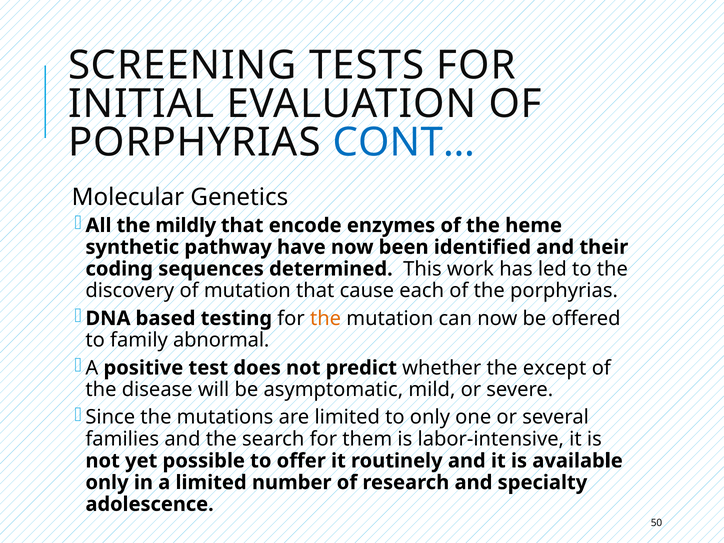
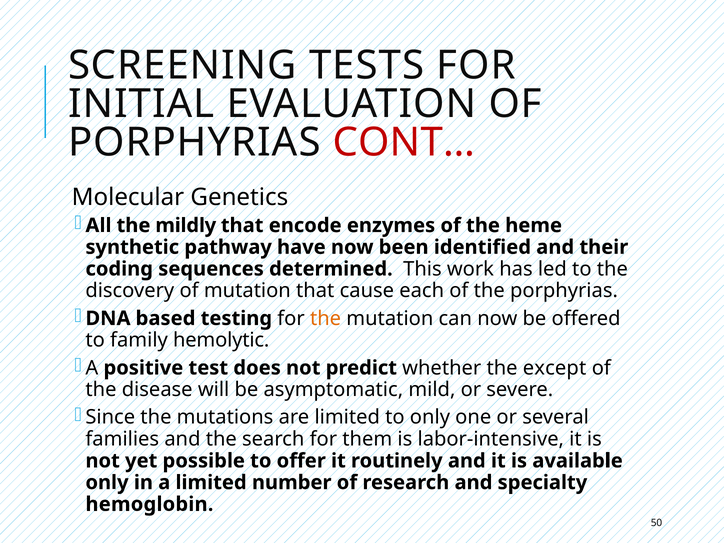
CONT… colour: blue -> red
abnormal: abnormal -> hemolytic
adolescence: adolescence -> hemoglobin
